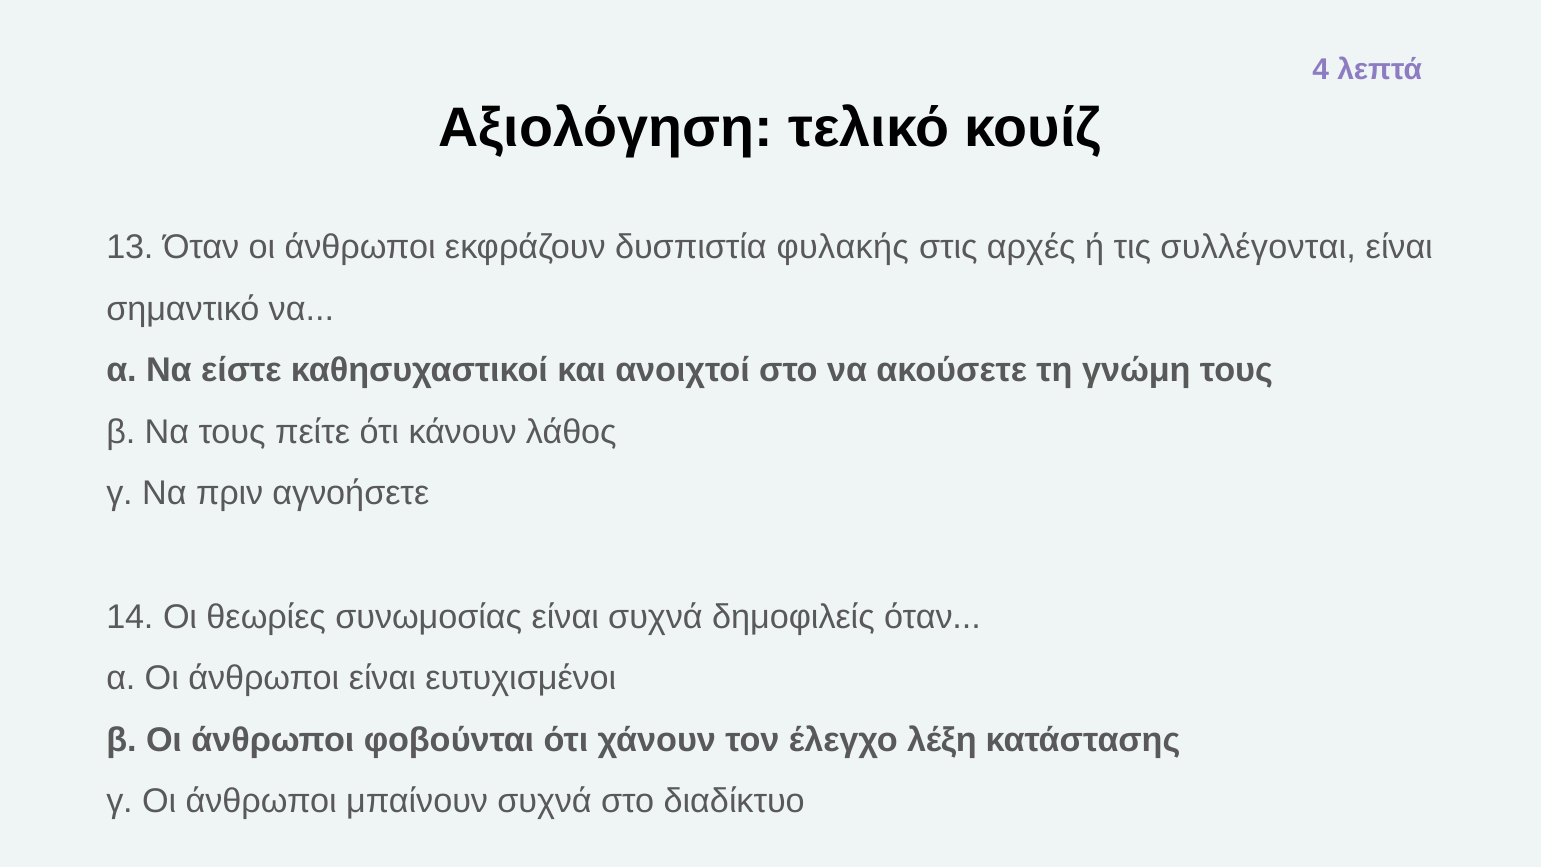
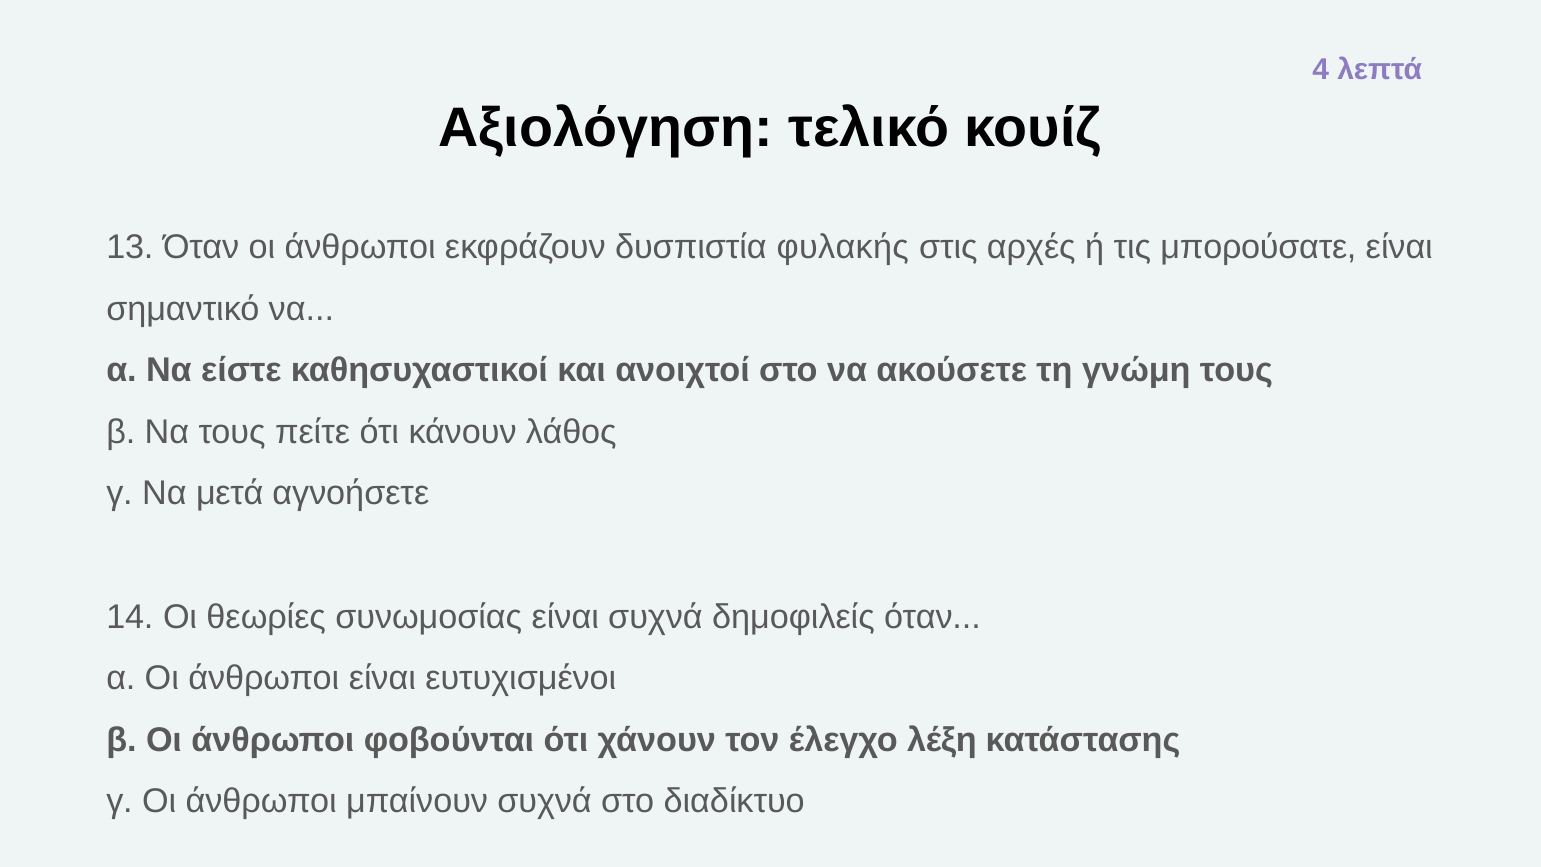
συλλέγονται: συλλέγονται -> μπορούσατε
πριν: πριν -> μετά
